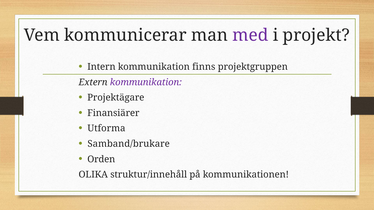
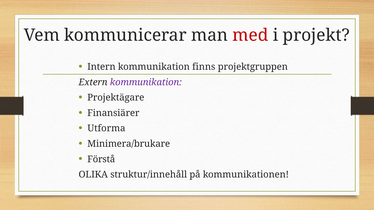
med colour: purple -> red
Samband/brukare: Samband/brukare -> Minimera/brukare
Orden: Orden -> Förstå
